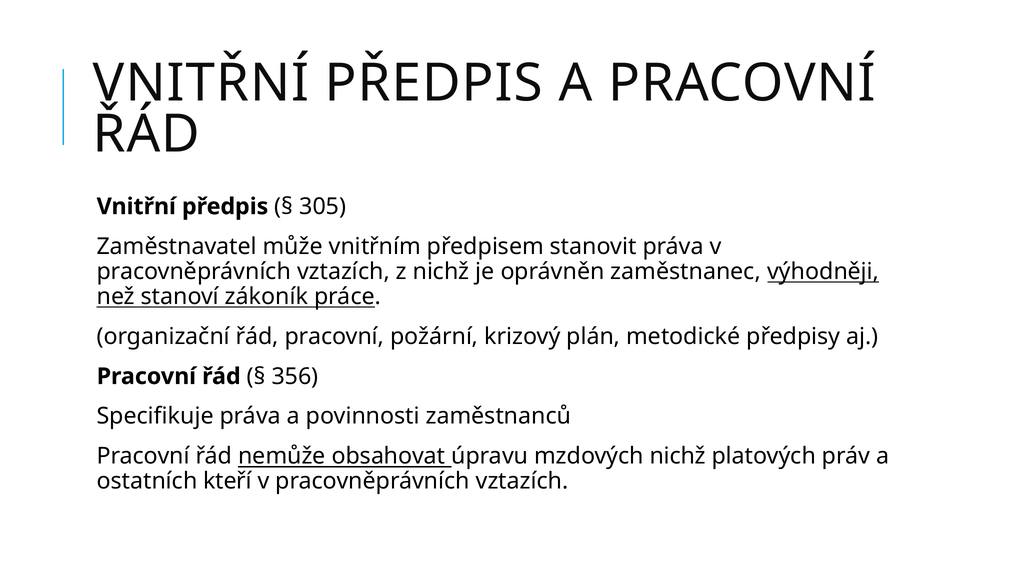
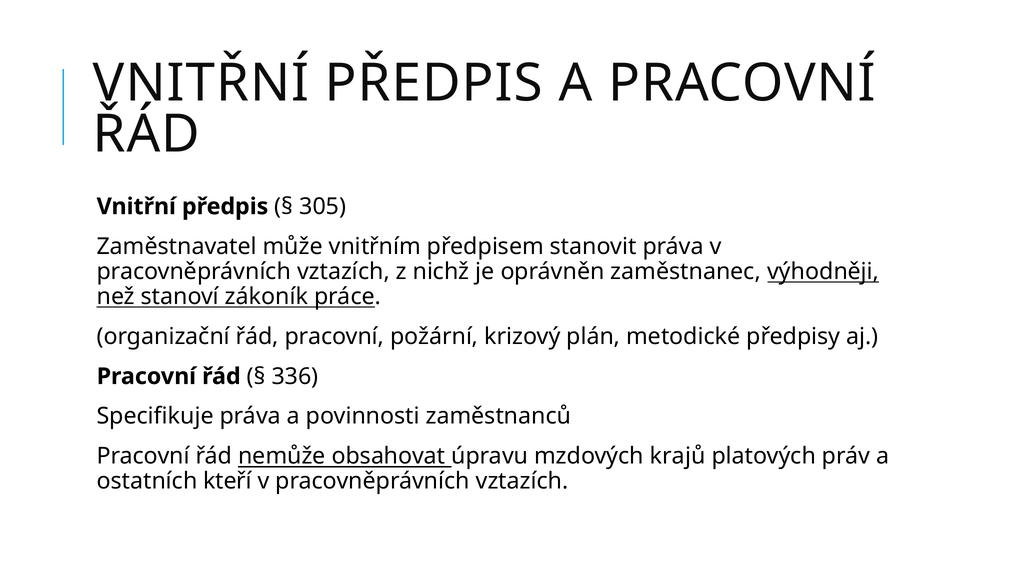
356: 356 -> 336
mzdových nichž: nichž -> krajů
